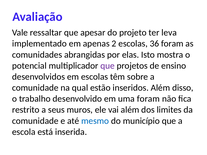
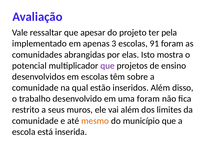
leva: leva -> pela
2: 2 -> 3
36: 36 -> 91
mesmo colour: blue -> orange
